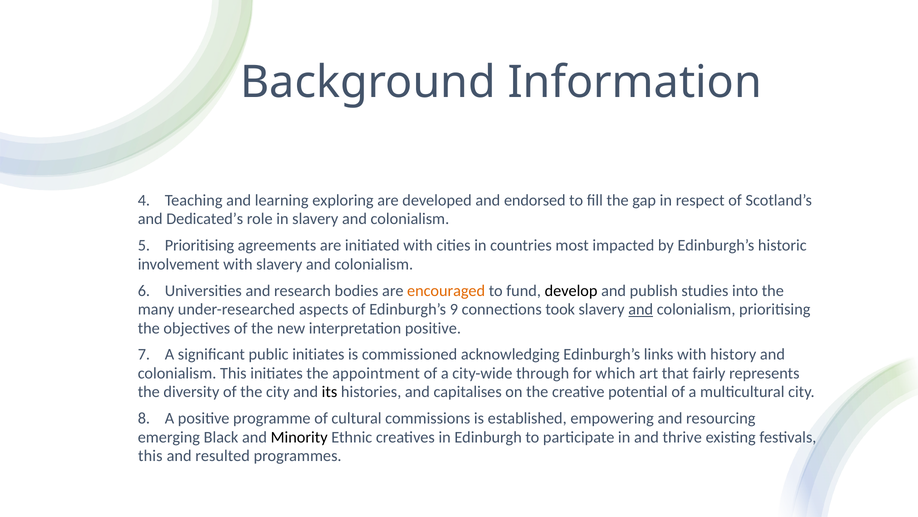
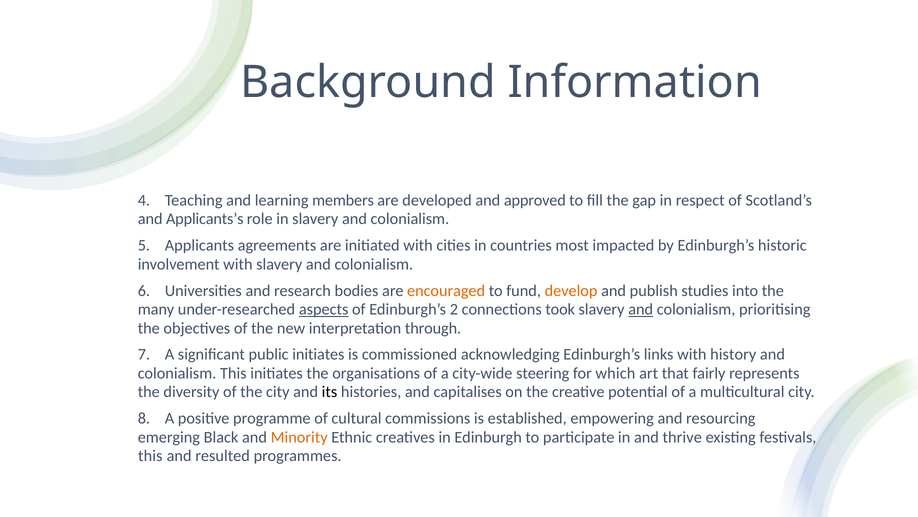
exploring: exploring -> members
endorsed: endorsed -> approved
Dedicated’s: Dedicated’s -> Applicants’s
5 Prioritising: Prioritising -> Applicants
develop colour: black -> orange
aspects underline: none -> present
9: 9 -> 2
interpretation positive: positive -> through
appointment: appointment -> organisations
through: through -> steering
Minority colour: black -> orange
